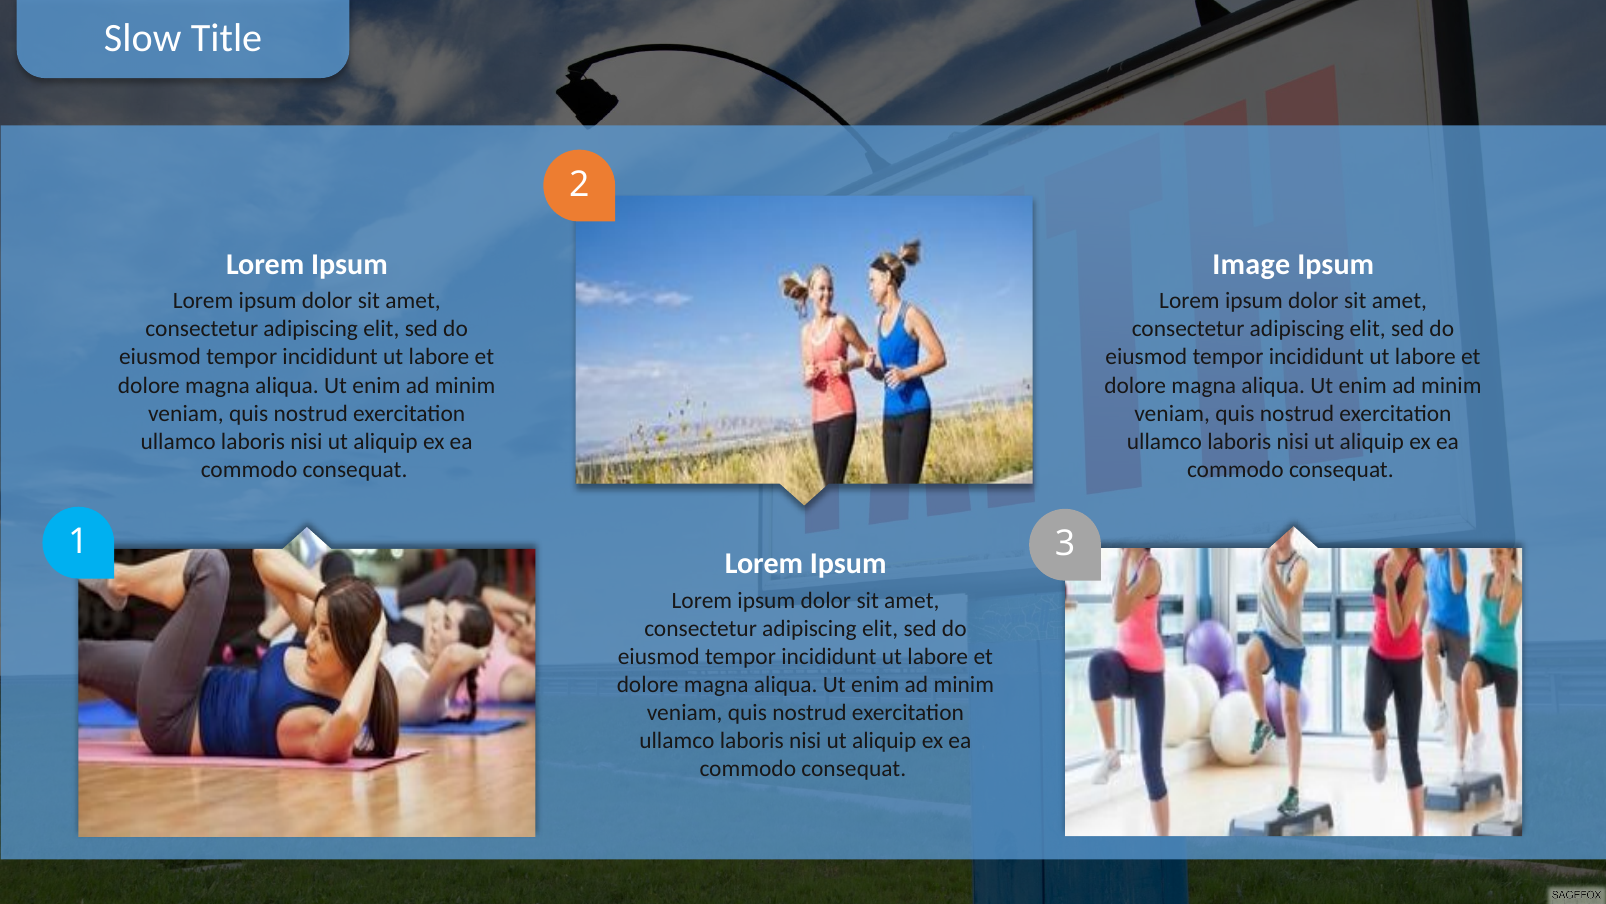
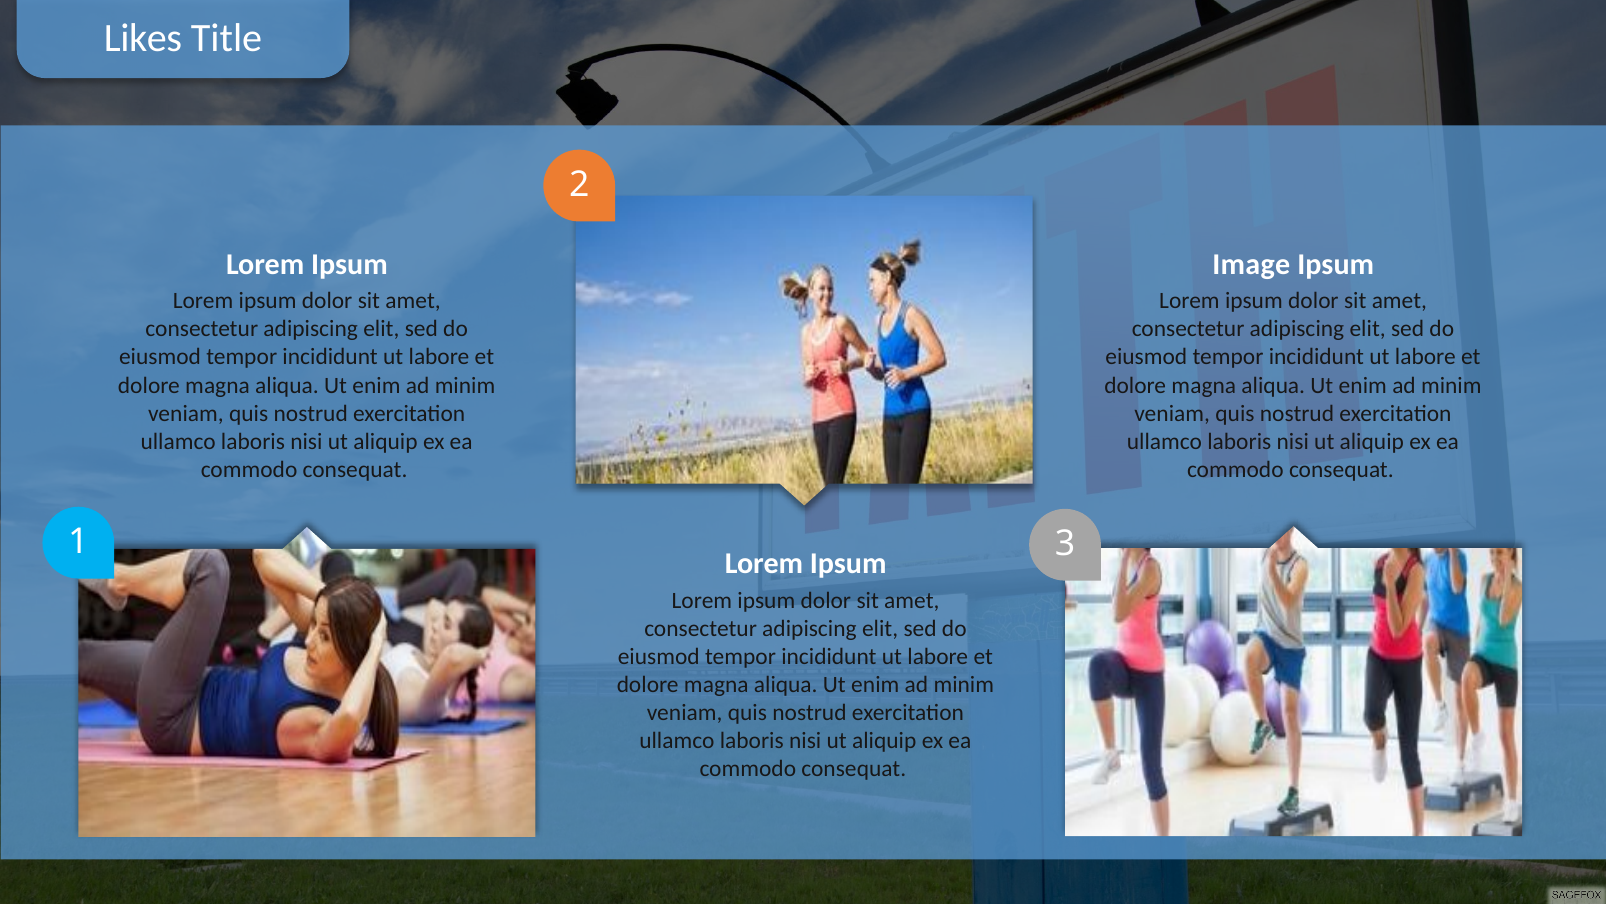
Slow: Slow -> Likes
